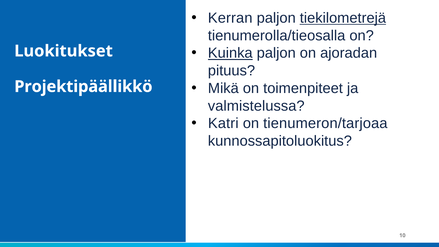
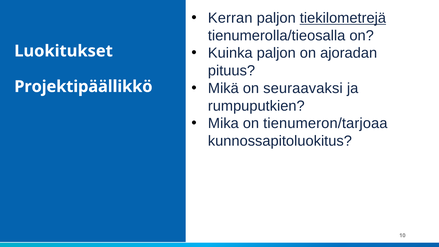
Kuinka underline: present -> none
toimenpiteet: toimenpiteet -> seuraavaksi
valmistelussa: valmistelussa -> rumpuputkien
Katri: Katri -> Mika
